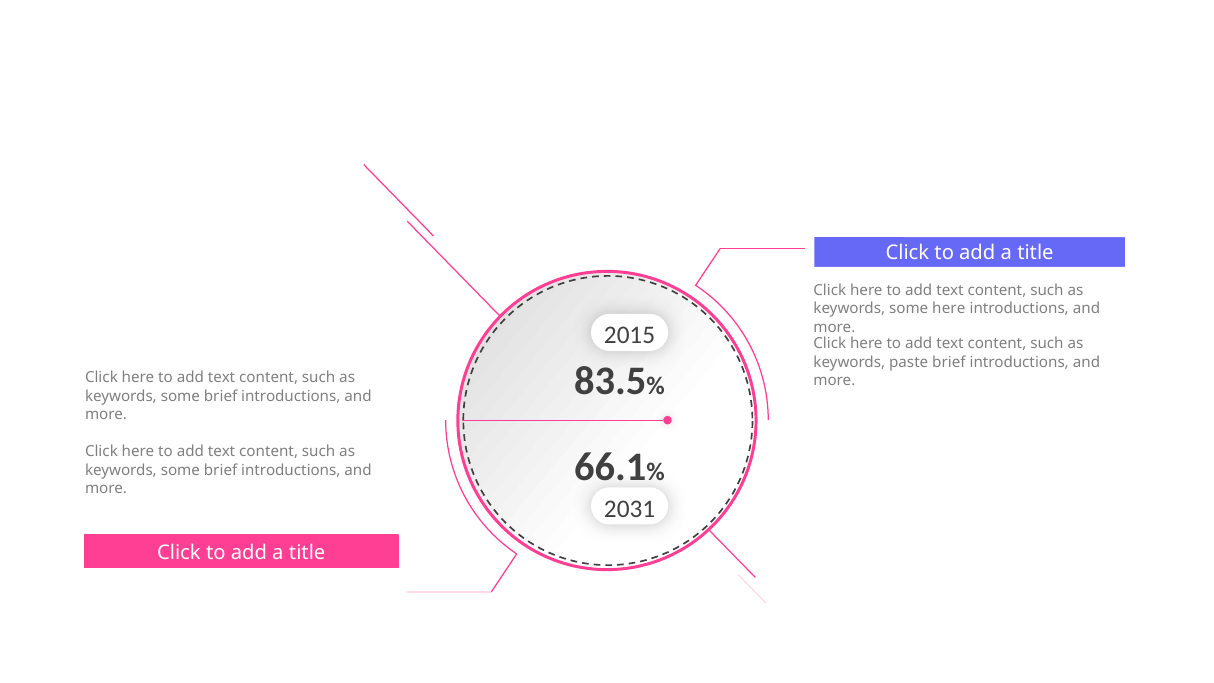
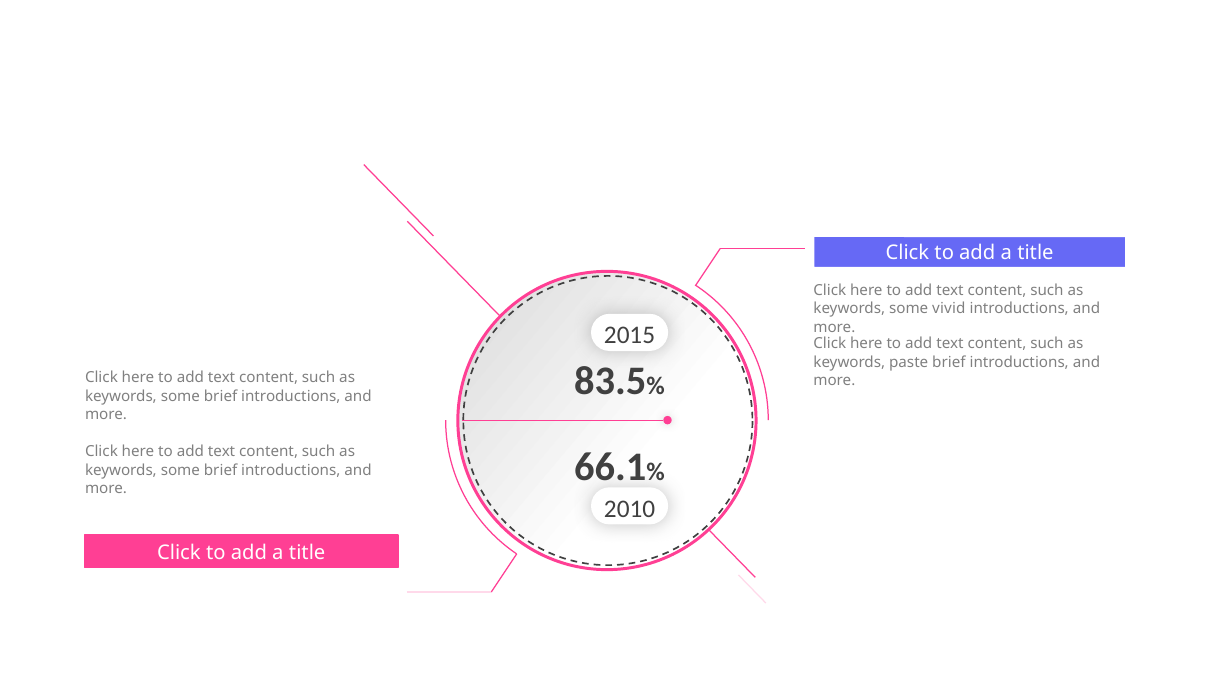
some here: here -> vivid
2031: 2031 -> 2010
